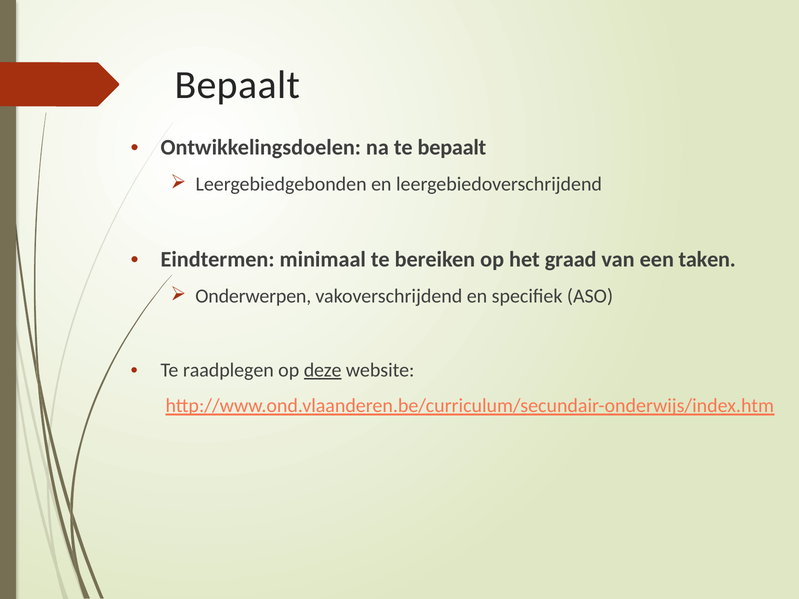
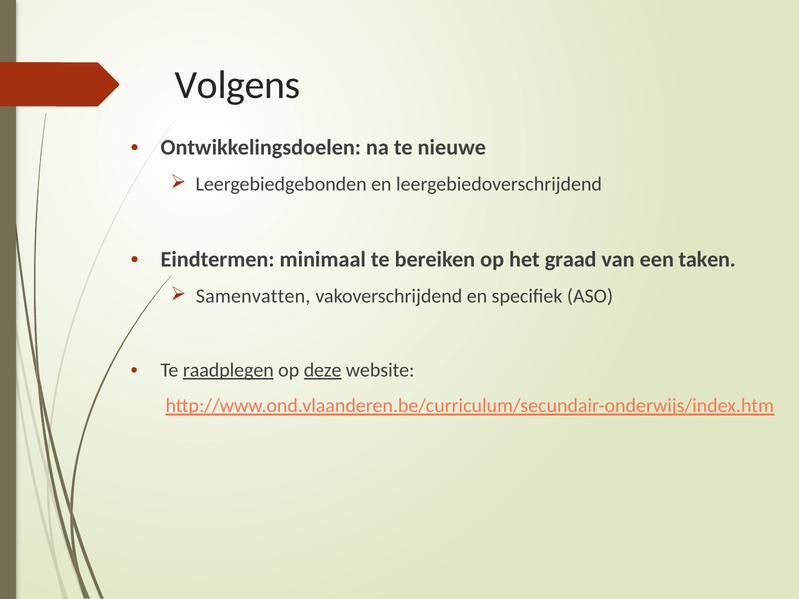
Bepaalt at (237, 85): Bepaalt -> Volgens
te bepaalt: bepaalt -> nieuwe
Onderwerpen: Onderwerpen -> Samenvatten
raadplegen underline: none -> present
